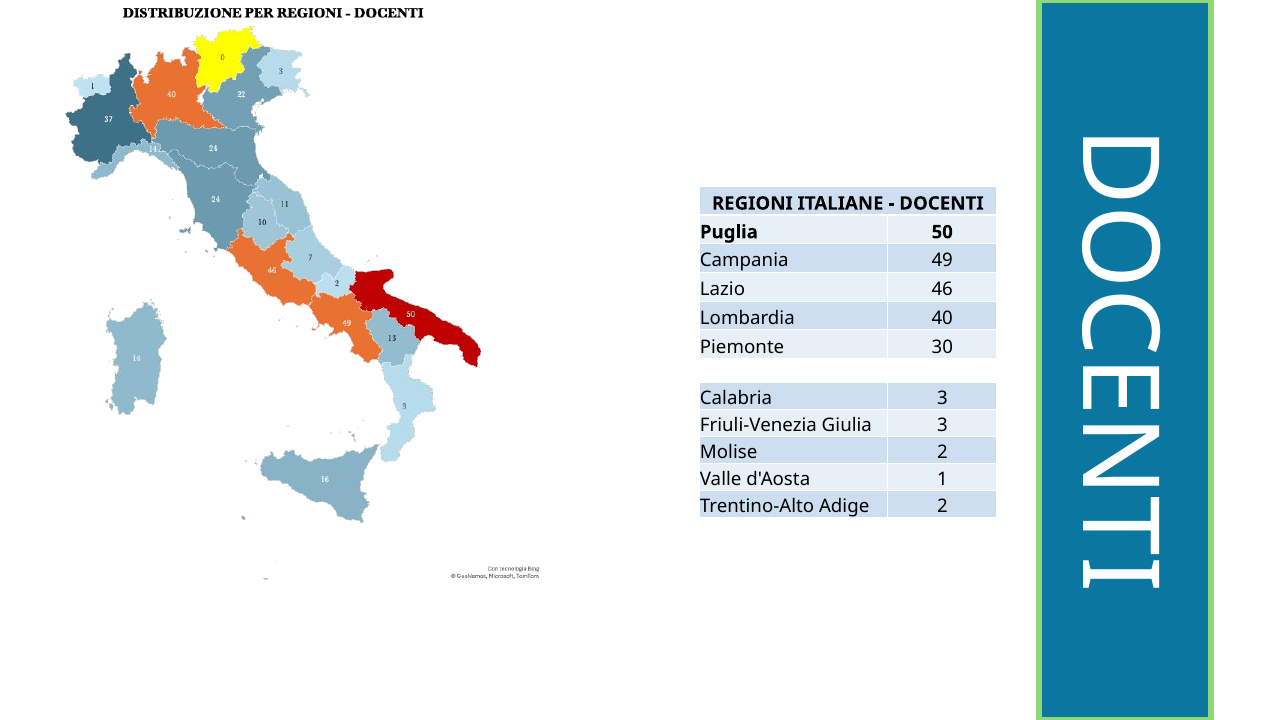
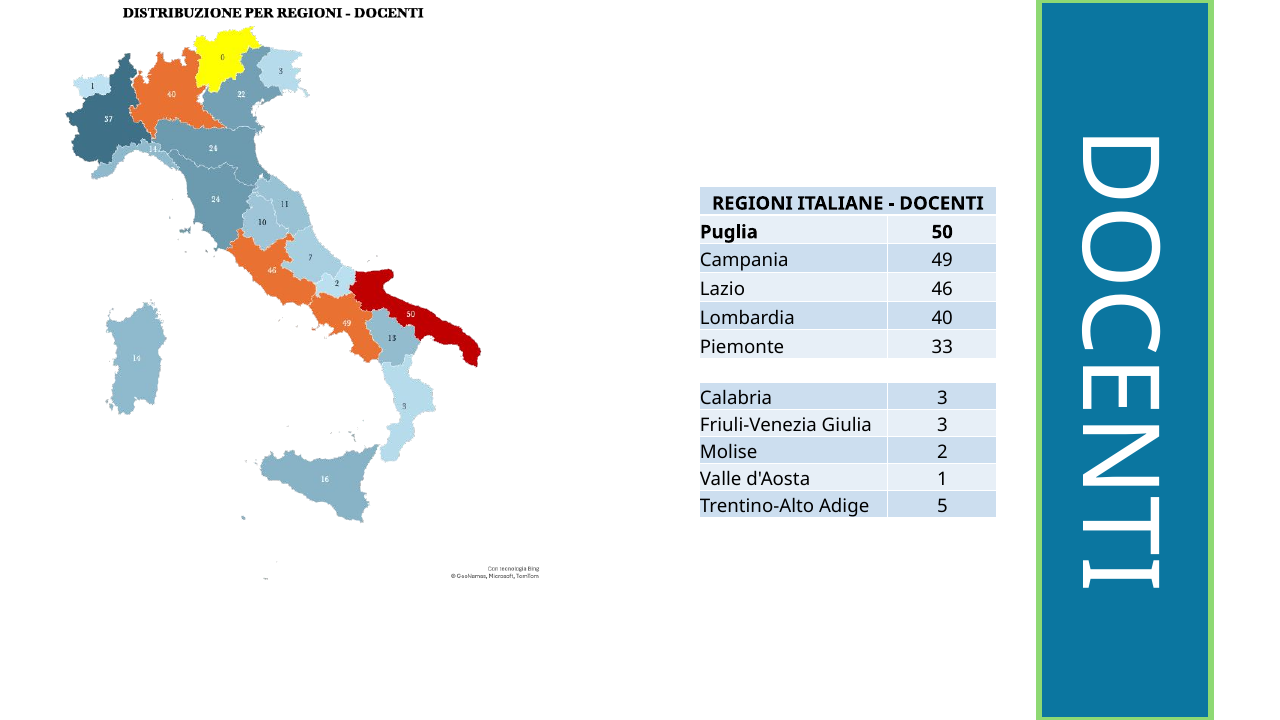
30: 30 -> 33
Adige 2: 2 -> 5
